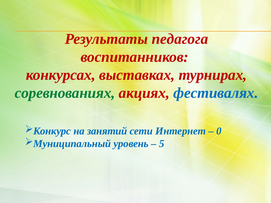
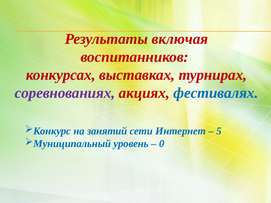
педагога: педагога -> включая
соревнованиях colour: green -> purple
0: 0 -> 5
5: 5 -> 0
